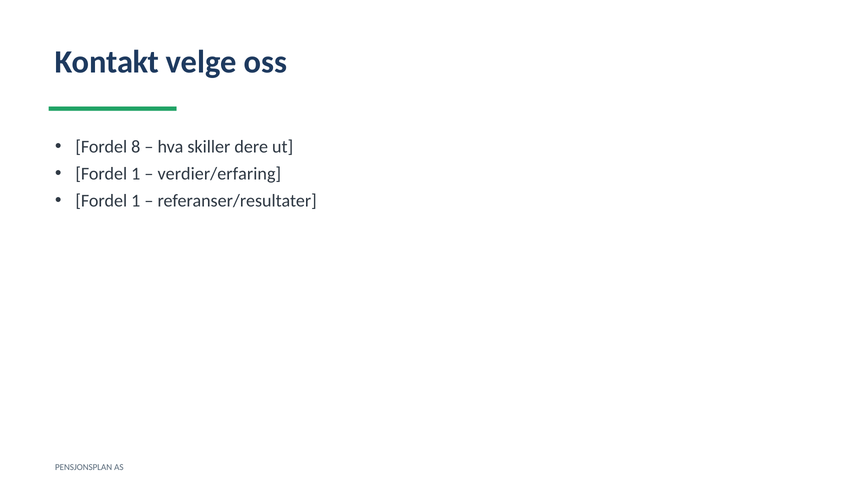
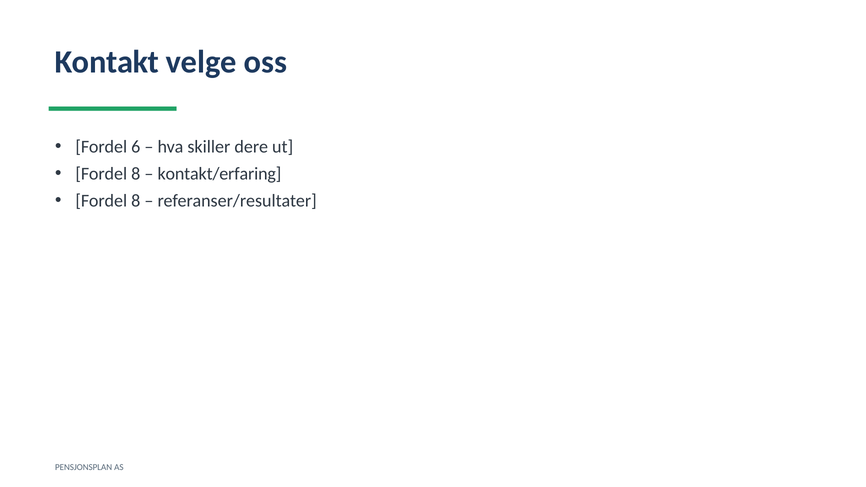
8: 8 -> 6
1 at (136, 174): 1 -> 8
verdier/erfaring: verdier/erfaring -> kontakt/erfaring
1 at (136, 201): 1 -> 8
